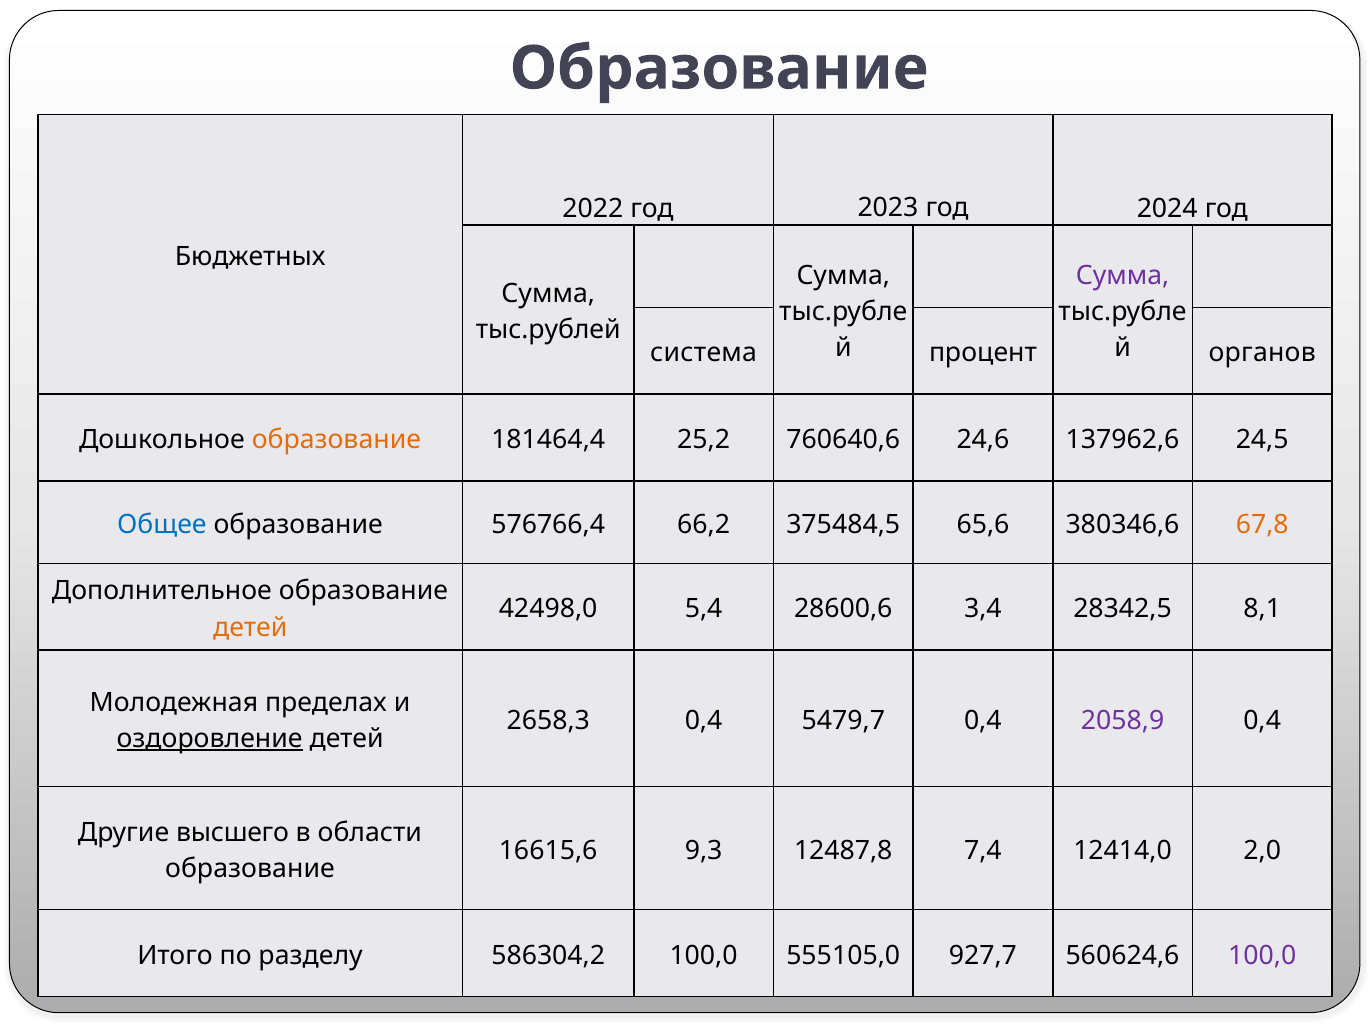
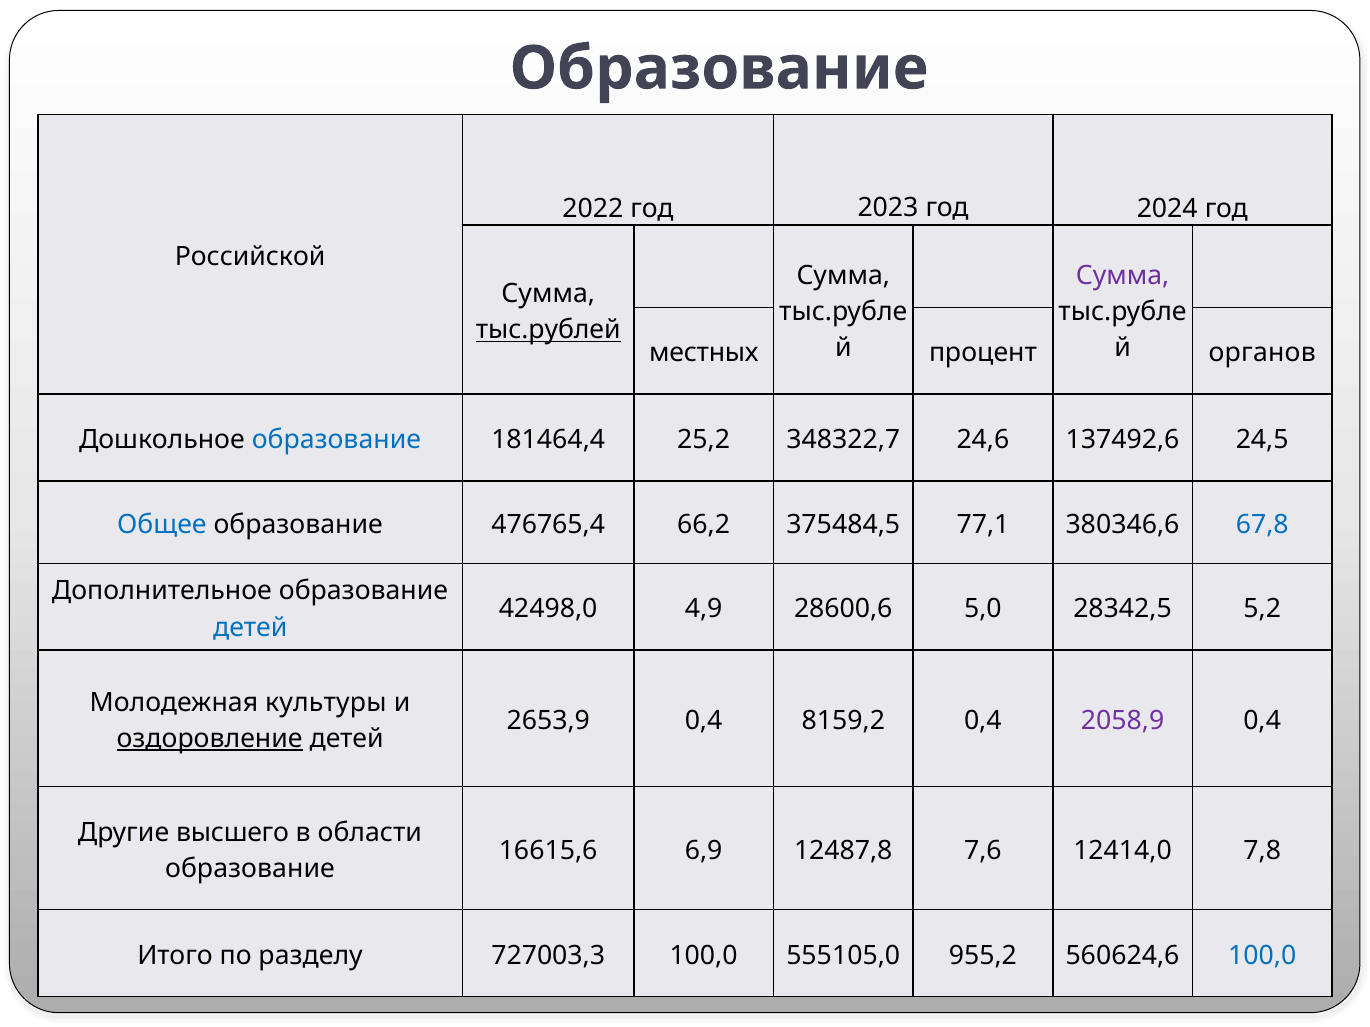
Бюджетных: Бюджетных -> Российской
тыс.рублей underline: none -> present
система: система -> местных
образование at (336, 440) colour: orange -> blue
760640,6: 760640,6 -> 348322,7
137962,6: 137962,6 -> 137492,6
576766,4: 576766,4 -> 476765,4
65,6: 65,6 -> 77,1
67,8 colour: orange -> blue
5,4: 5,4 -> 4,9
3,4: 3,4 -> 5,0
8,1: 8,1 -> 5,2
детей at (250, 628) colour: orange -> blue
пределах: пределах -> культуры
2658,3: 2658,3 -> 2653,9
5479,7: 5479,7 -> 8159,2
9,3: 9,3 -> 6,9
7,4: 7,4 -> 7,6
2,0: 2,0 -> 7,8
586304,2: 586304,2 -> 727003,3
927,7: 927,7 -> 955,2
100,0 at (1262, 956) colour: purple -> blue
